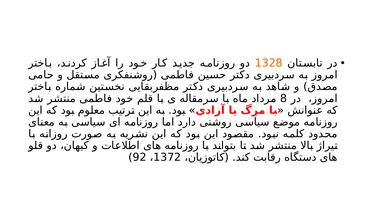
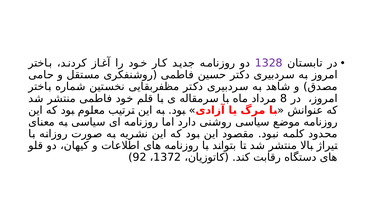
1328 colour: orange -> purple
